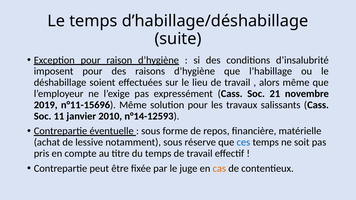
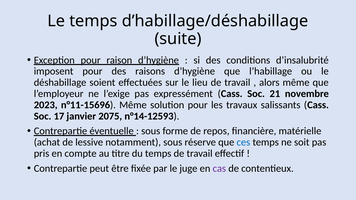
2019: 2019 -> 2023
11: 11 -> 17
2010: 2010 -> 2075
cas colour: orange -> purple
